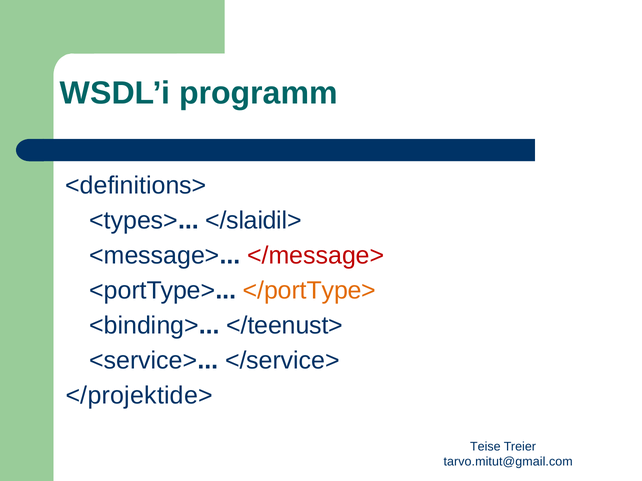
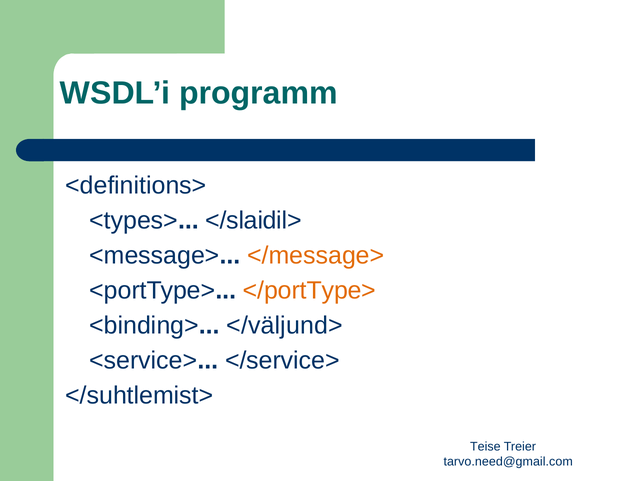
</message> colour: red -> orange
</teenust>: </teenust> -> </väljund>
</projektide>: </projektide> -> </suhtlemist>
tarvo.mitut@gmail.com: tarvo.mitut@gmail.com -> tarvo.need@gmail.com
